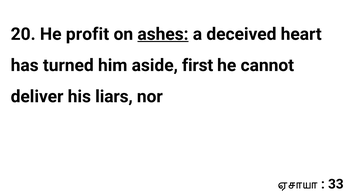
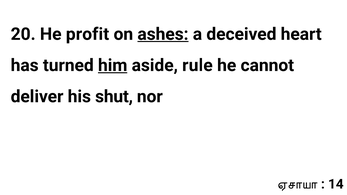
him underline: none -> present
first: first -> rule
liars: liars -> shut
33: 33 -> 14
